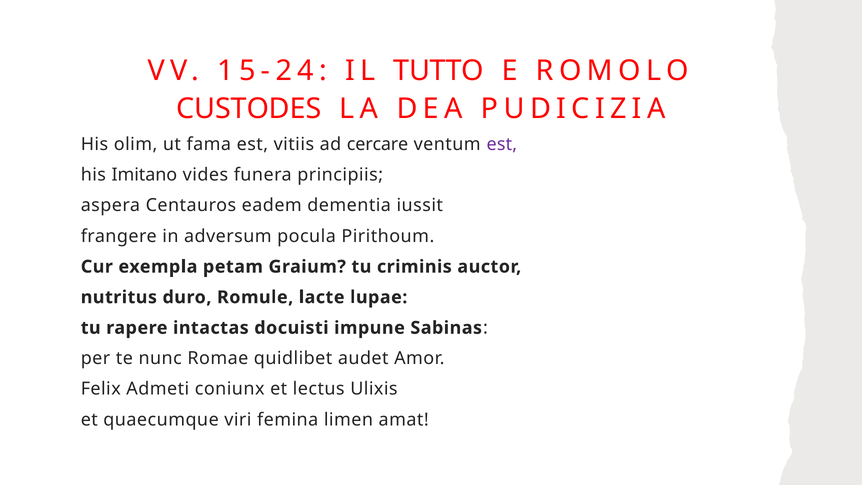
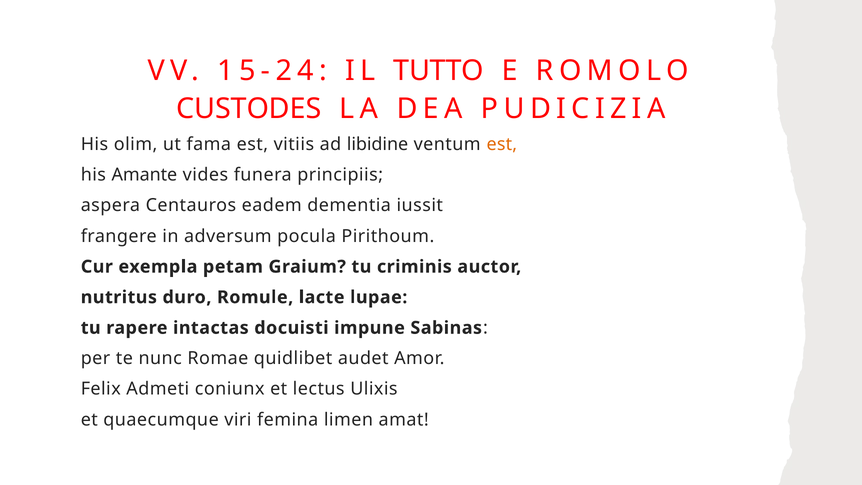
cercare: cercare -> libidine
est at (502, 144) colour: purple -> orange
Imitano: Imitano -> Amante
